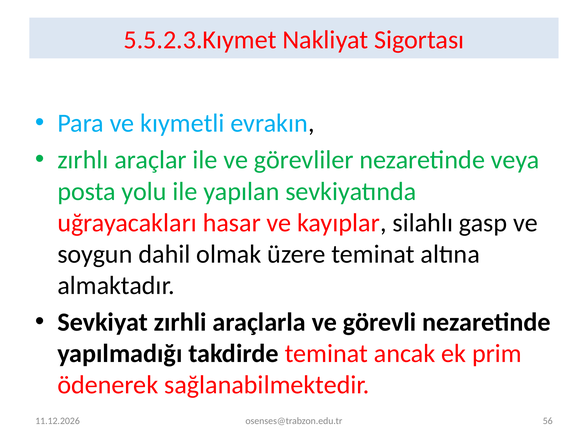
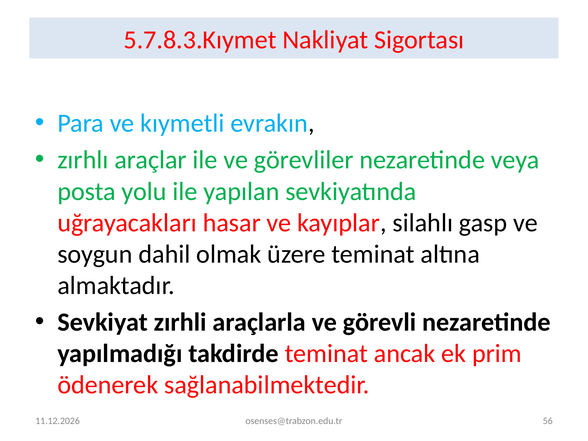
5.5.2.3.Kıymet: 5.5.2.3.Kıymet -> 5.7.8.3.Kıymet
